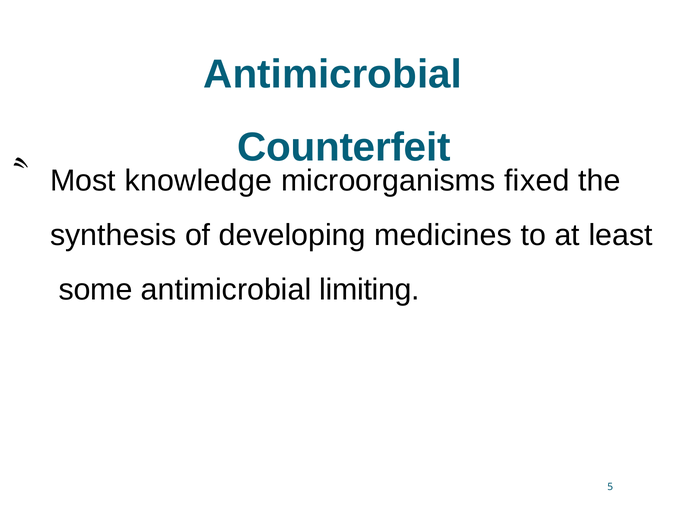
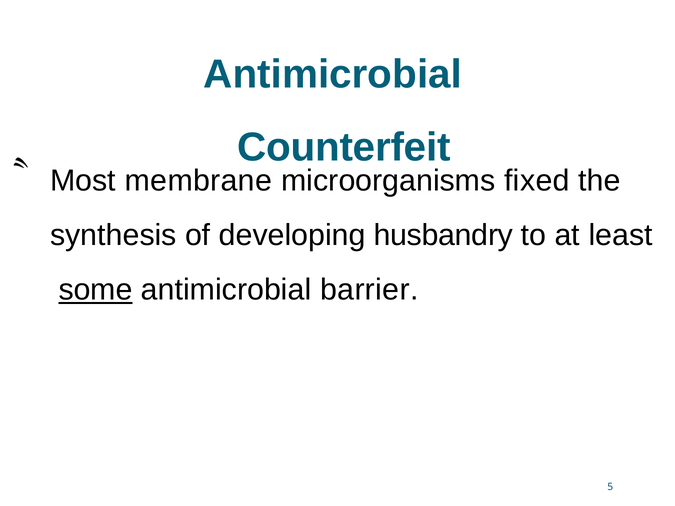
knowledge: knowledge -> membrane
medicines: medicines -> husbandry
some underline: none -> present
limiting: limiting -> barrier
